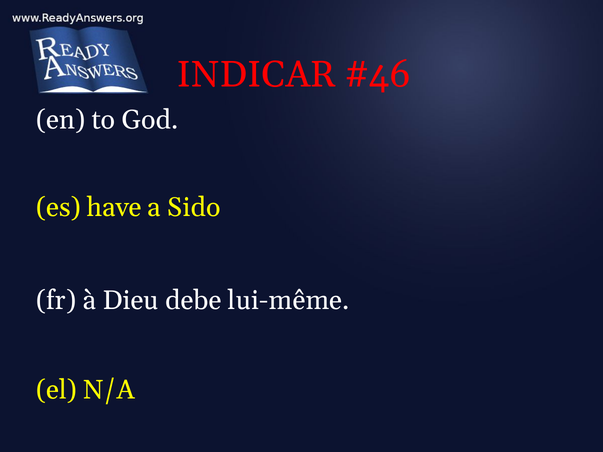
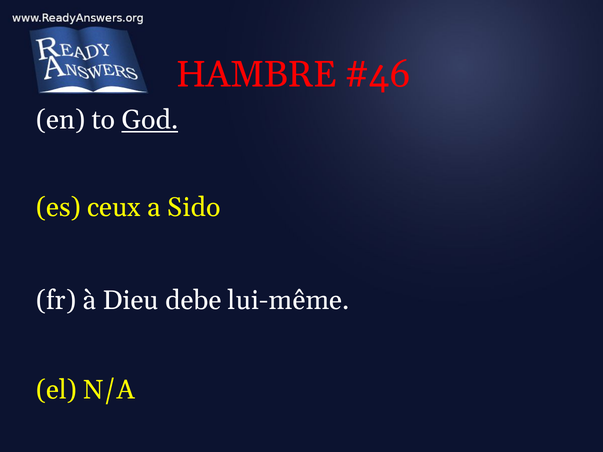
INDICAR: INDICAR -> HAMBRE
God underline: none -> present
have: have -> ceux
